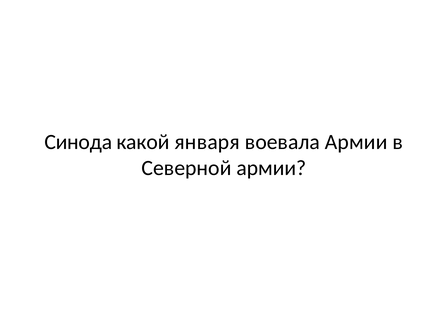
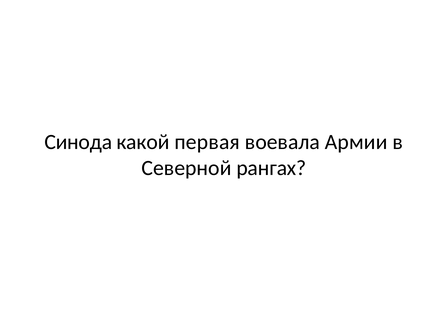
января: января -> первая
Северной армии: армии -> рангах
